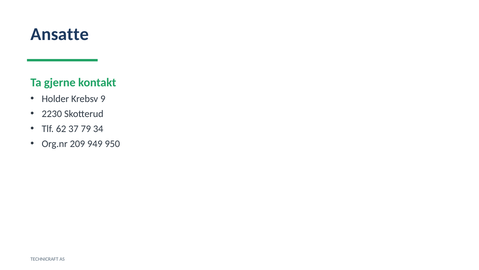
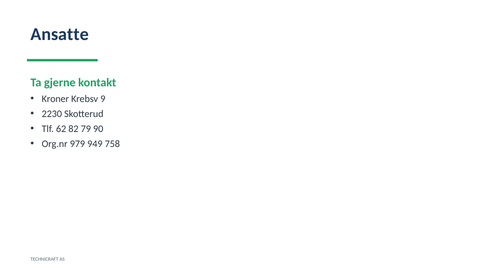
Holder: Holder -> Kroner
37: 37 -> 82
34: 34 -> 90
209: 209 -> 979
950: 950 -> 758
